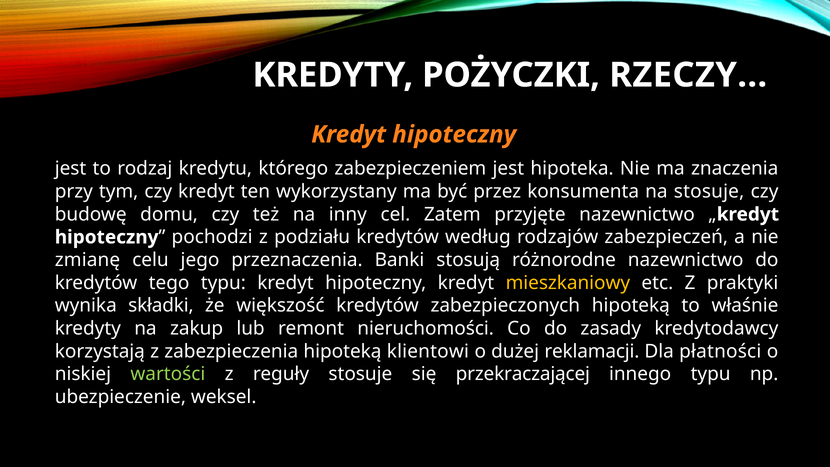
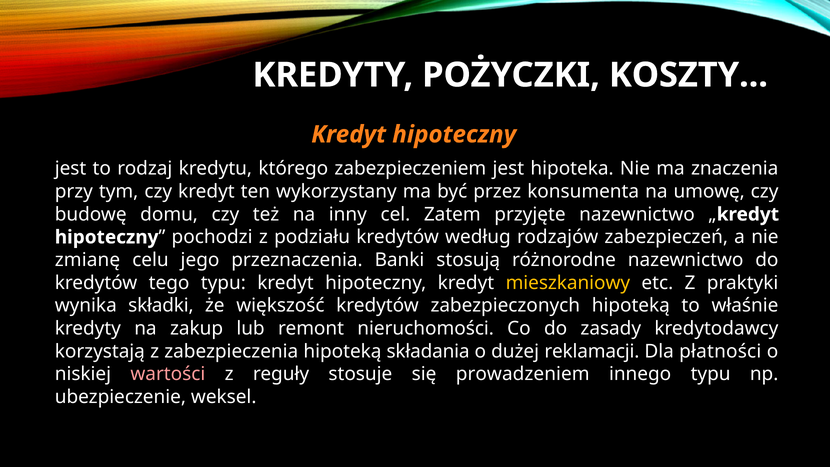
RZECZY: RZECZY -> KOSZTY
na stosuje: stosuje -> umowę
klientowi: klientowi -> składania
wartości colour: light green -> pink
przekraczającej: przekraczającej -> prowadzeniem
